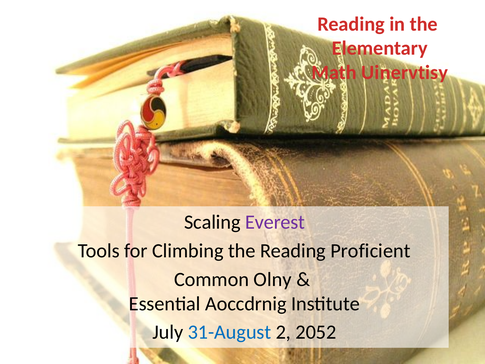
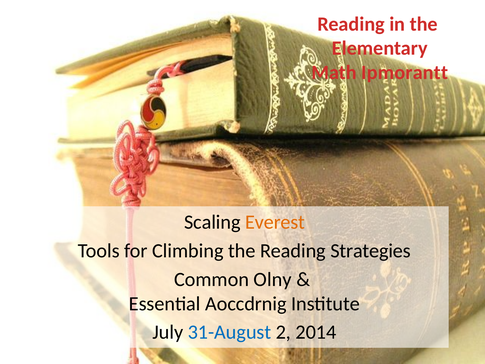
Uinervtisy: Uinervtisy -> Ipmorantt
Everest colour: purple -> orange
Proficient: Proficient -> Strategies
2052: 2052 -> 2014
